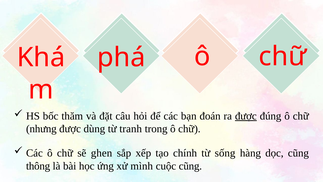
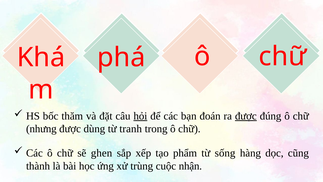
hỏi underline: none -> present
chính: chính -> phẩm
thông: thông -> thành
mình: mình -> trùng
cuộc cũng: cũng -> nhận
